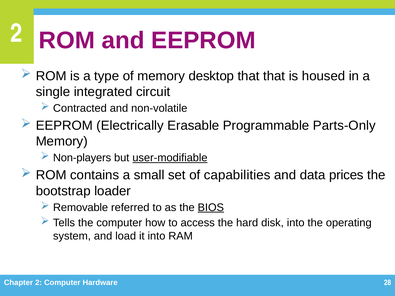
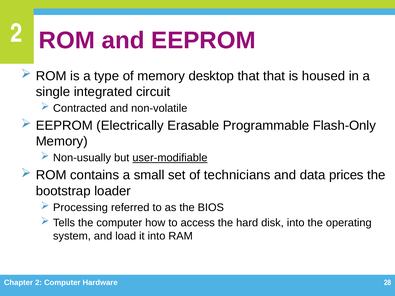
Parts-Only: Parts-Only -> Flash-Only
Non-players: Non-players -> Non-usually
capabilities: capabilities -> technicians
Removable: Removable -> Processing
BIOS underline: present -> none
